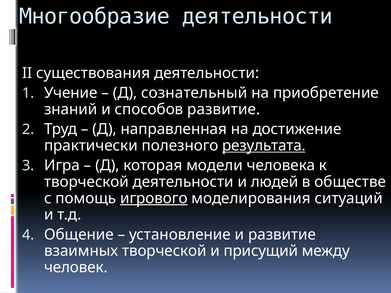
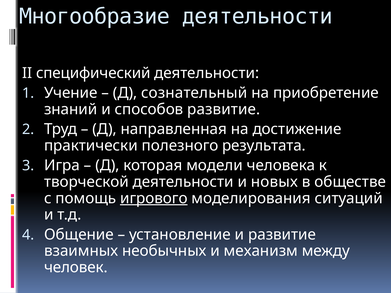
существования: существования -> специфический
результата underline: present -> none
людей: людей -> новых
взаимных творческой: творческой -> необычных
присущий: присущий -> механизм
